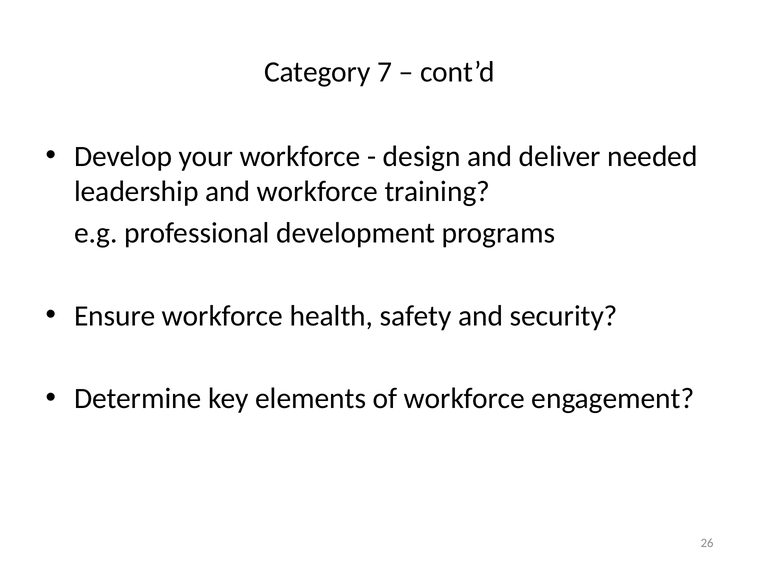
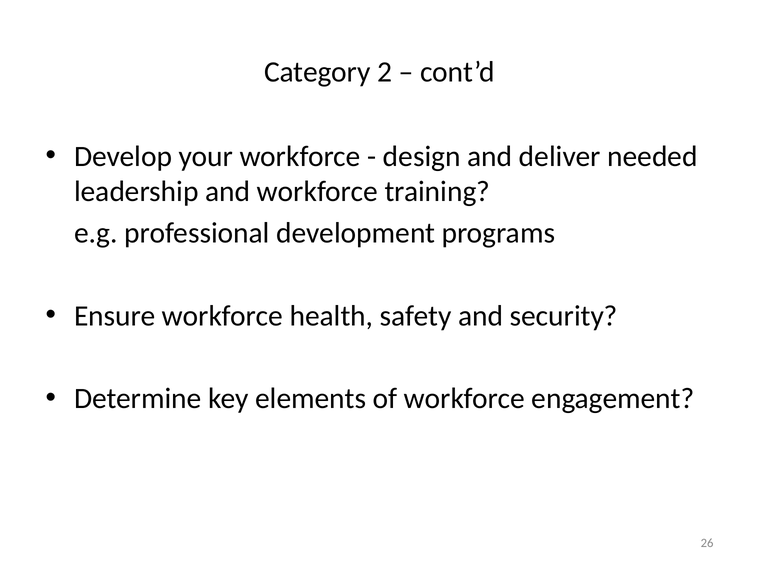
7: 7 -> 2
